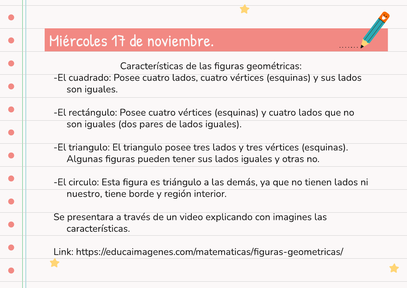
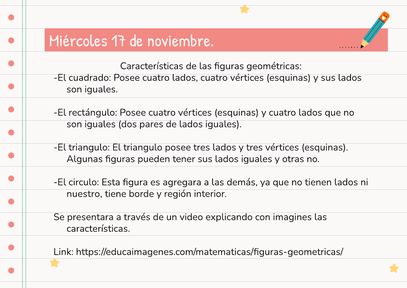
triángulo: triángulo -> agregara
